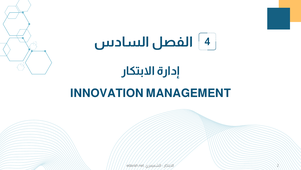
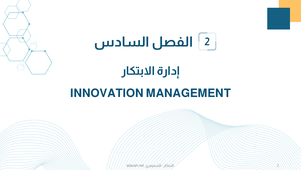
4 at (207, 42): 4 -> 2
